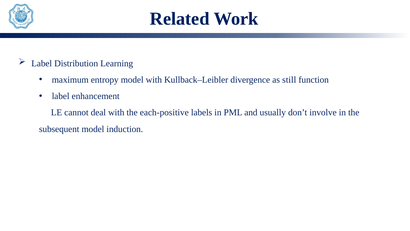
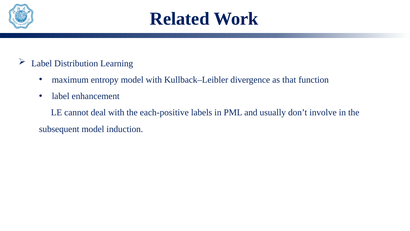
still: still -> that
